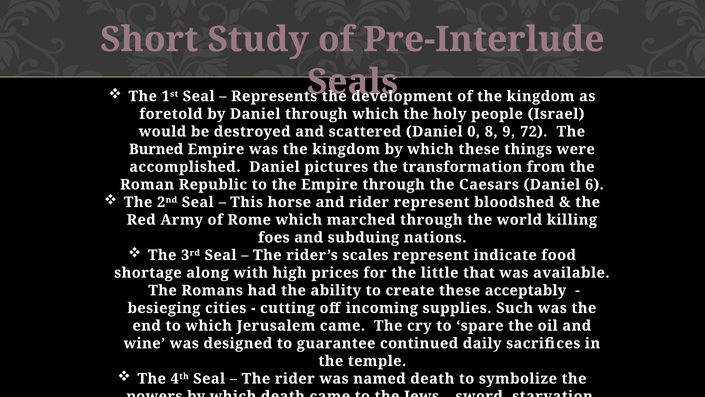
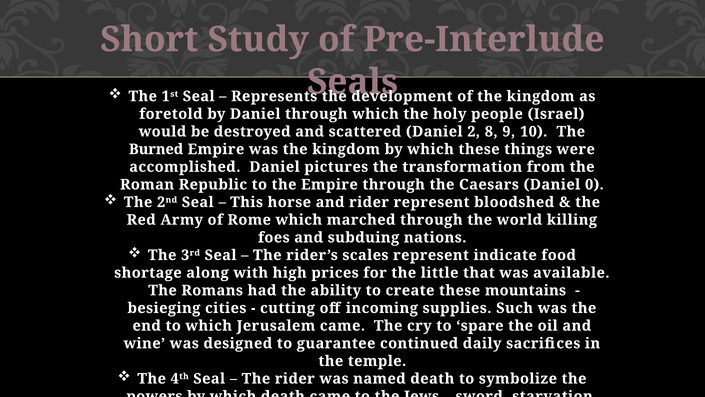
0: 0 -> 2
72: 72 -> 10
6: 6 -> 0
acceptably: acceptably -> mountains
